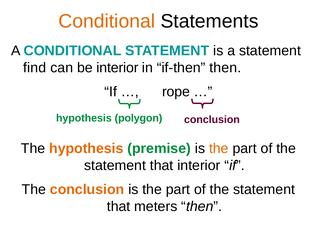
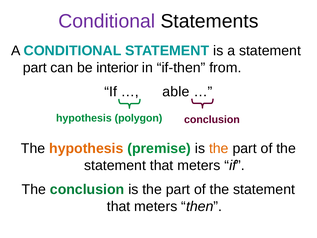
Conditional at (107, 21) colour: orange -> purple
find at (35, 68): find -> part
if-then then: then -> from
rope: rope -> able
interior at (199, 165): interior -> meters
conclusion at (87, 189) colour: orange -> green
